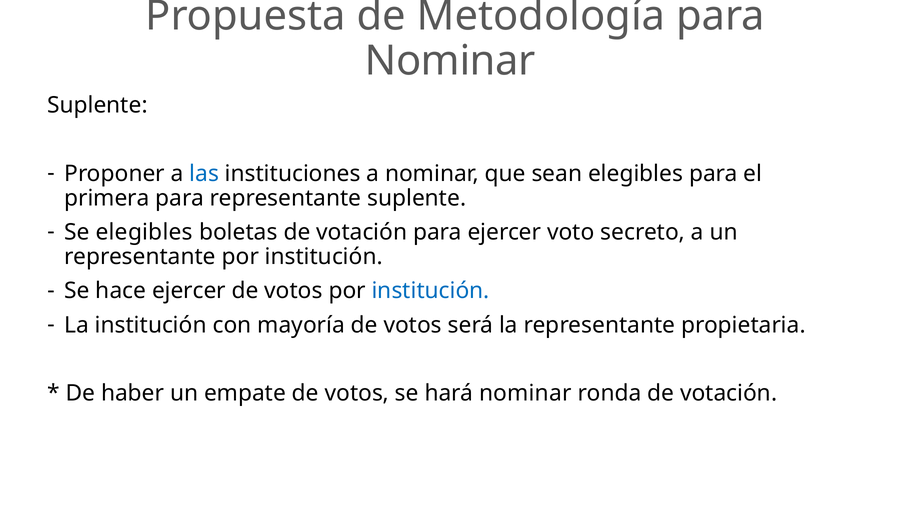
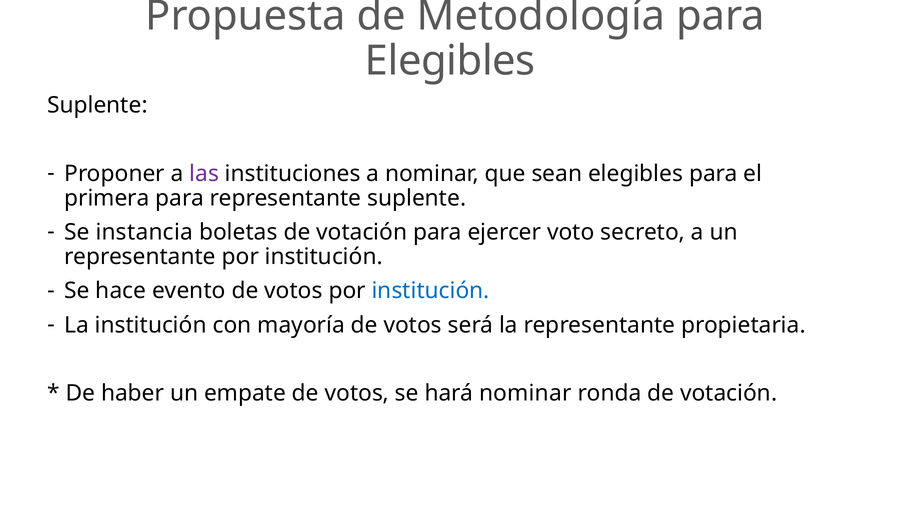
Nominar at (450, 61): Nominar -> Elegibles
las colour: blue -> purple
Se elegibles: elegibles -> instancia
hace ejercer: ejercer -> evento
